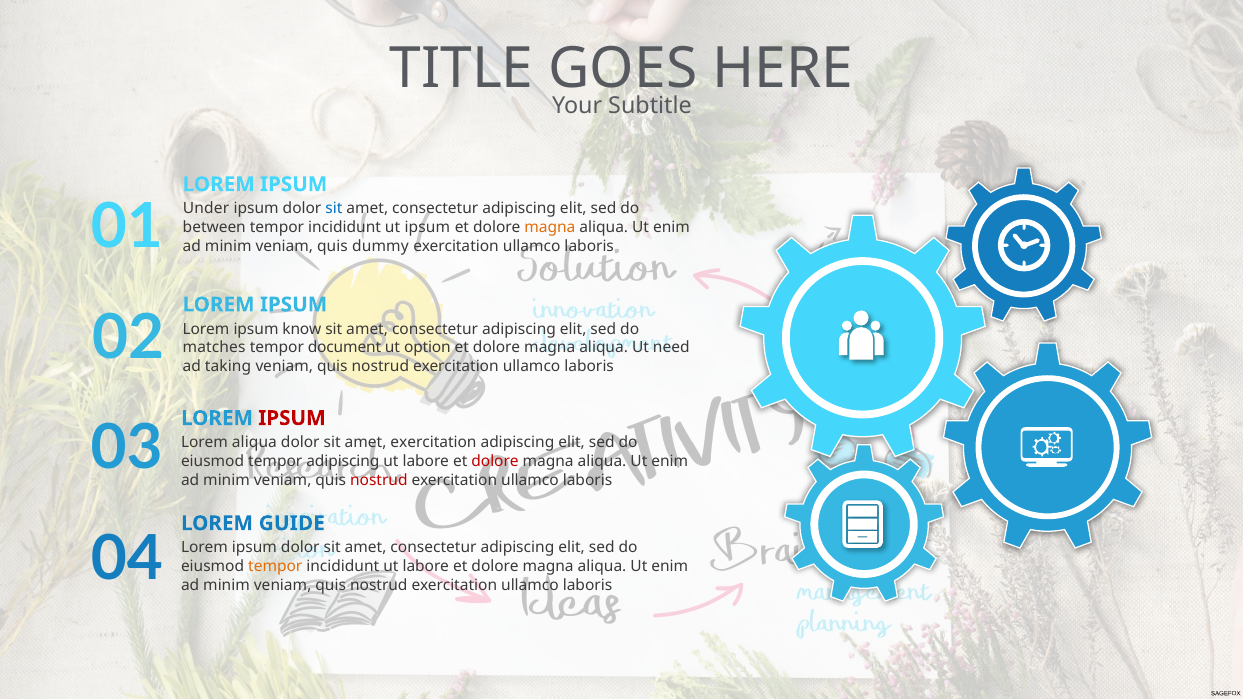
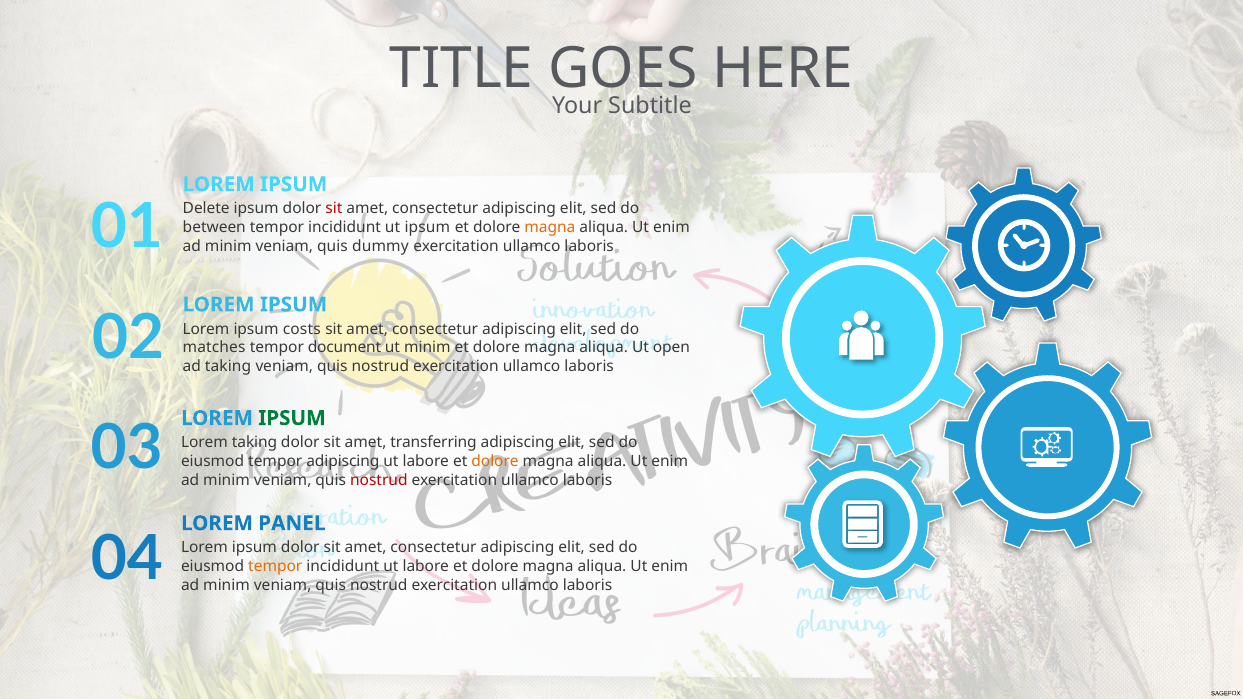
Under: Under -> Delete
sit at (334, 209) colour: blue -> red
know: know -> costs
ut option: option -> minim
need: need -> open
IPSUM at (292, 418) colour: red -> green
Lorem aliqua: aliqua -> taking
amet exercitation: exercitation -> transferring
dolore at (495, 461) colour: red -> orange
GUIDE: GUIDE -> PANEL
